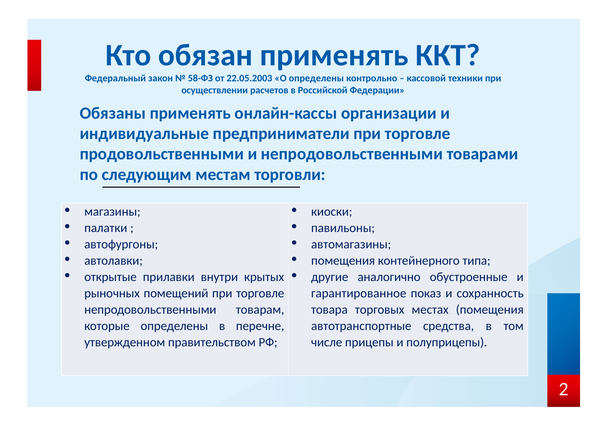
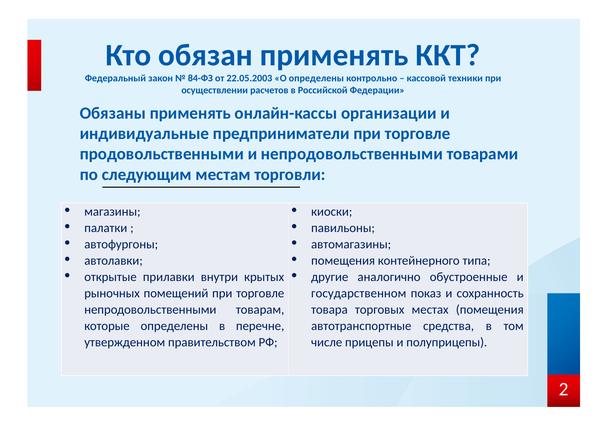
58-ФЗ: 58-ФЗ -> 84-ФЗ
гарантированное: гарантированное -> государственном
